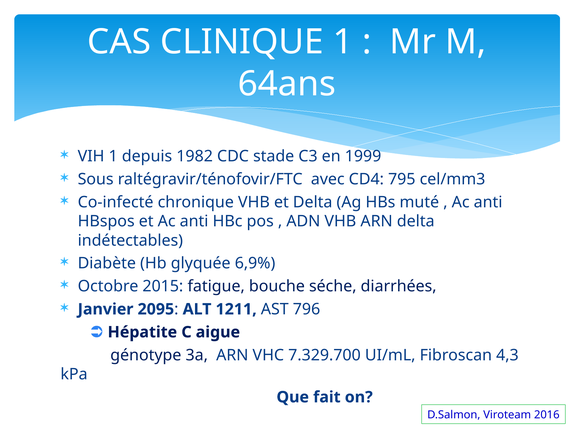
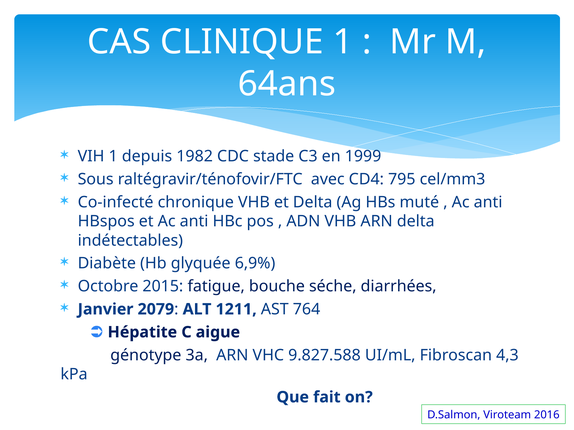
2095: 2095 -> 2079
796: 796 -> 764
7.329.700: 7.329.700 -> 9.827.588
